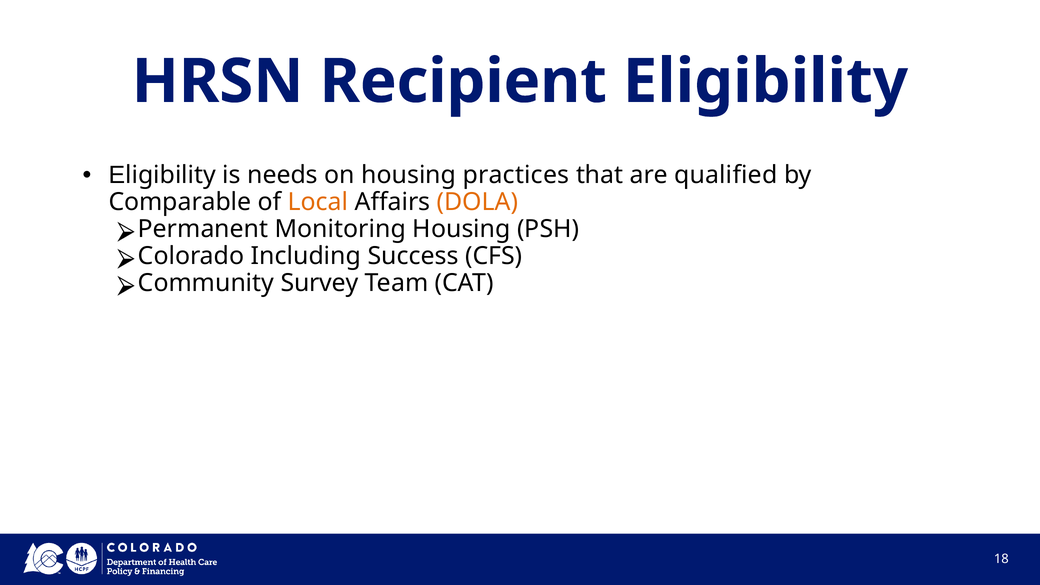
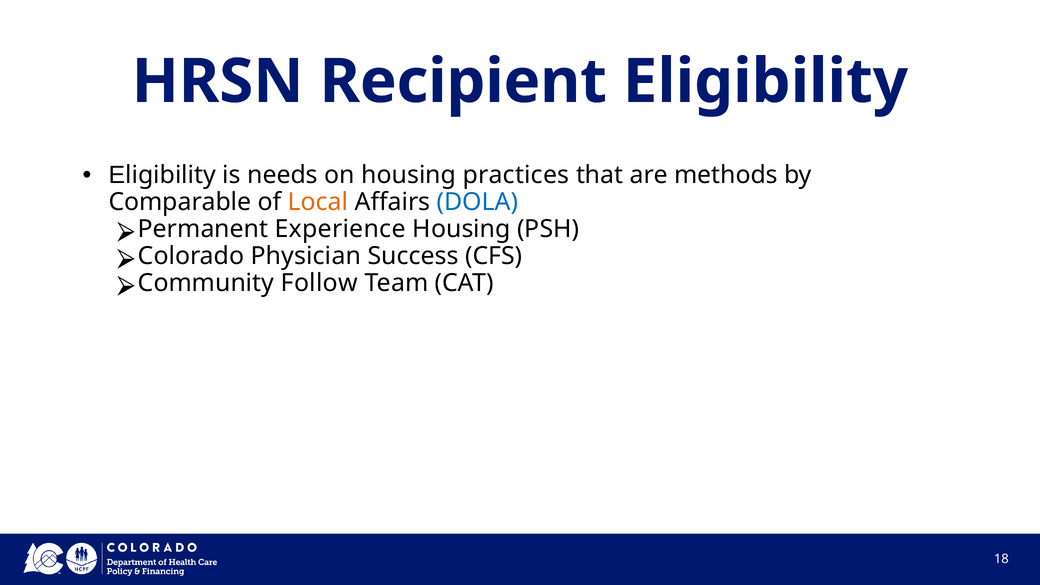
qualified: qualified -> methods
DOLA colour: orange -> blue
Monitoring: Monitoring -> Experience
Including: Including -> Physician
Survey: Survey -> Follow
